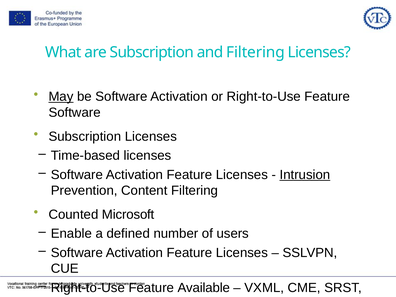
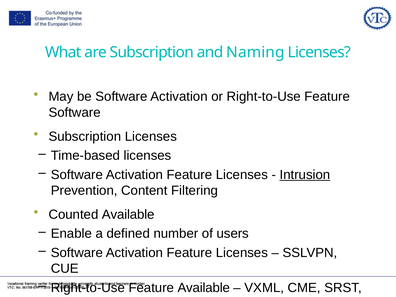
and Filtering: Filtering -> Naming
May underline: present -> none
Counted Microsoft: Microsoft -> Available
